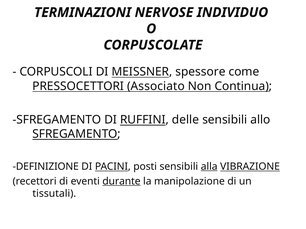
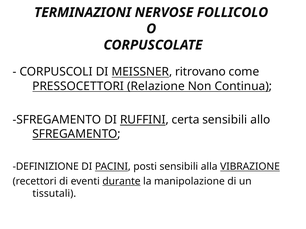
INDIVIDUO: INDIVIDUO -> FOLLICOLO
spessore: spessore -> ritrovano
Associato: Associato -> Relazione
delle: delle -> certa
alla underline: present -> none
